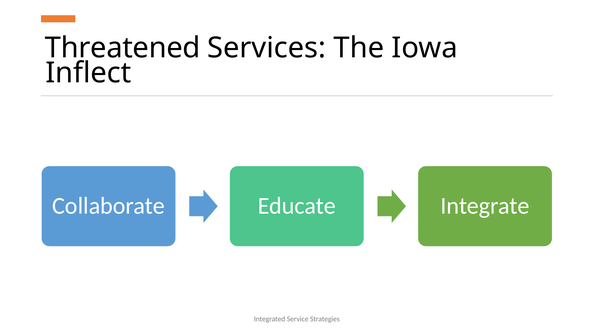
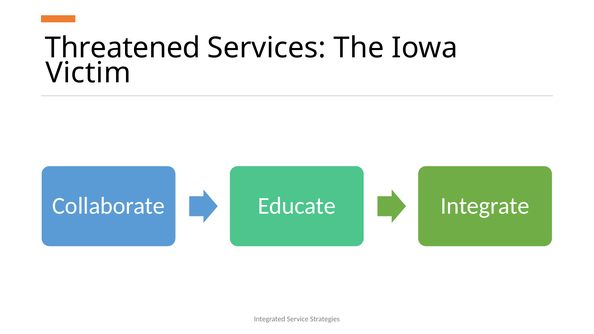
Inflect: Inflect -> Victim
